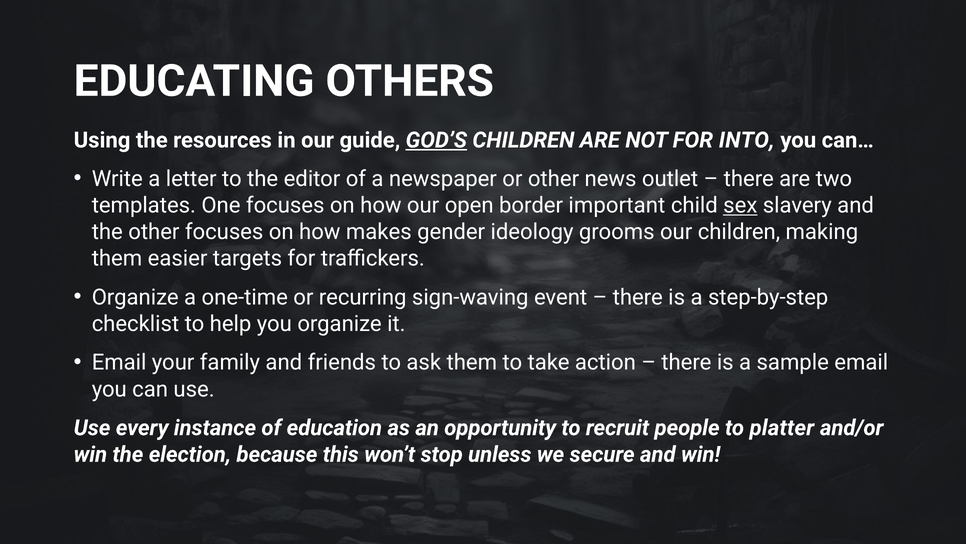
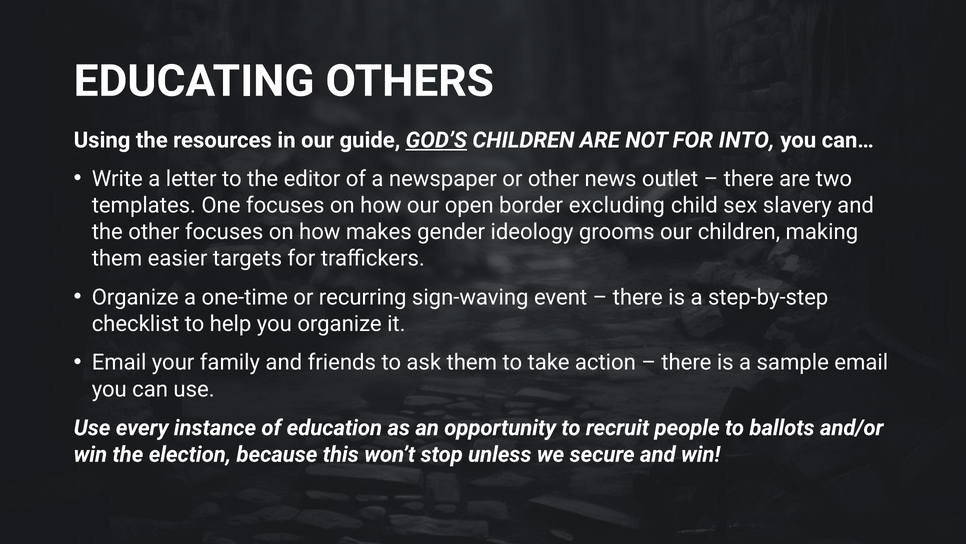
important: important -> excluding
sex underline: present -> none
platter: platter -> ballots
